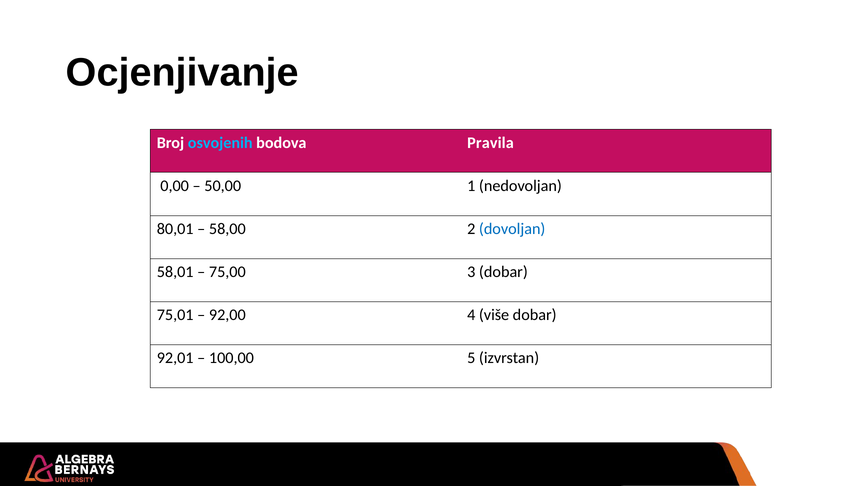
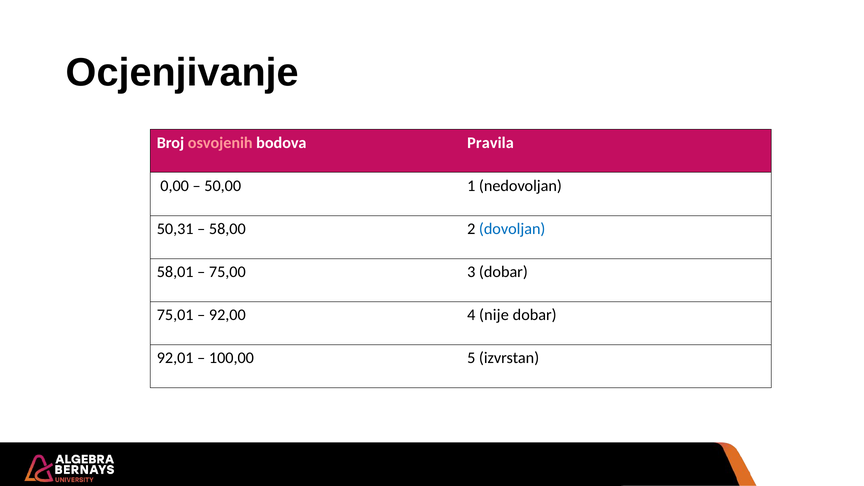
osvojenih colour: light blue -> pink
80,01: 80,01 -> 50,31
više: više -> nije
